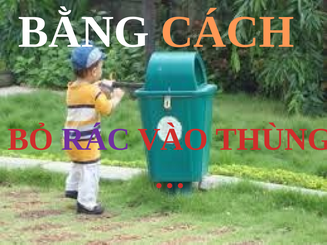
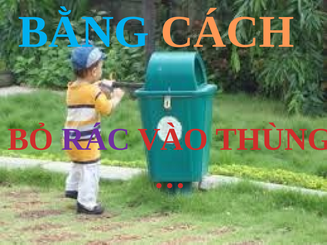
BẰNG colour: white -> light blue
